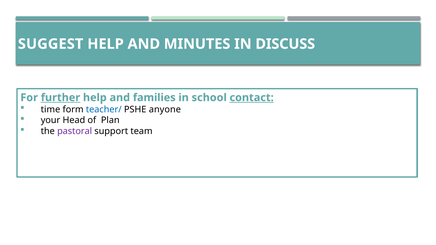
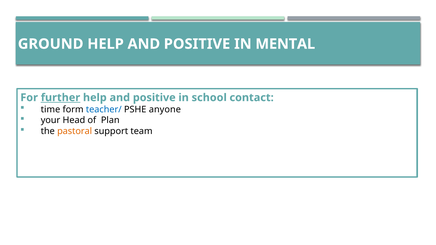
SUGGEST: SUGGEST -> GROUND
MINUTES at (197, 44): MINUTES -> POSITIVE
DISCUSS: DISCUSS -> MENTAL
families at (154, 98): families -> positive
contact underline: present -> none
pastoral colour: purple -> orange
